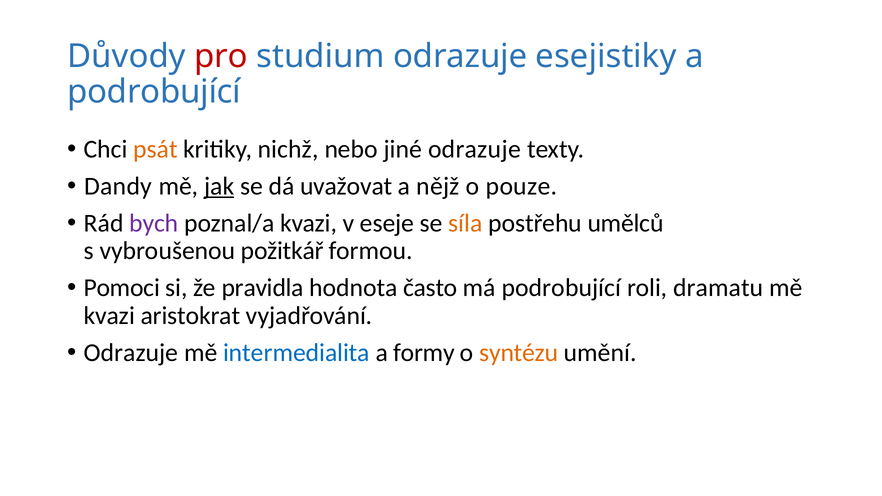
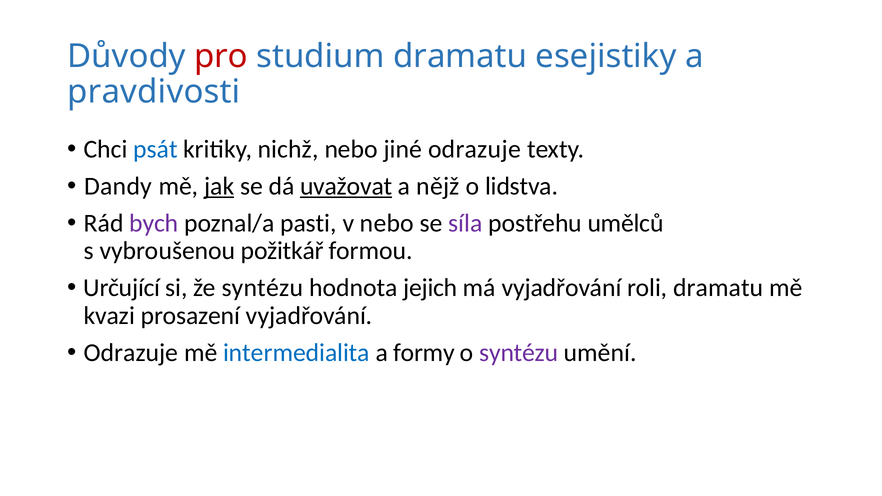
studium odrazuje: odrazuje -> dramatu
podrobující at (154, 92): podrobující -> pravdivosti
psát colour: orange -> blue
uvažovat underline: none -> present
pouze: pouze -> lidstva
poznal/a kvazi: kvazi -> pasti
v eseje: eseje -> nebo
síla colour: orange -> purple
Pomoci: Pomoci -> Určující
že pravidla: pravidla -> syntézu
často: často -> jejich
má podrobující: podrobující -> vyjadřování
aristokrat: aristokrat -> prosazení
syntézu at (519, 353) colour: orange -> purple
